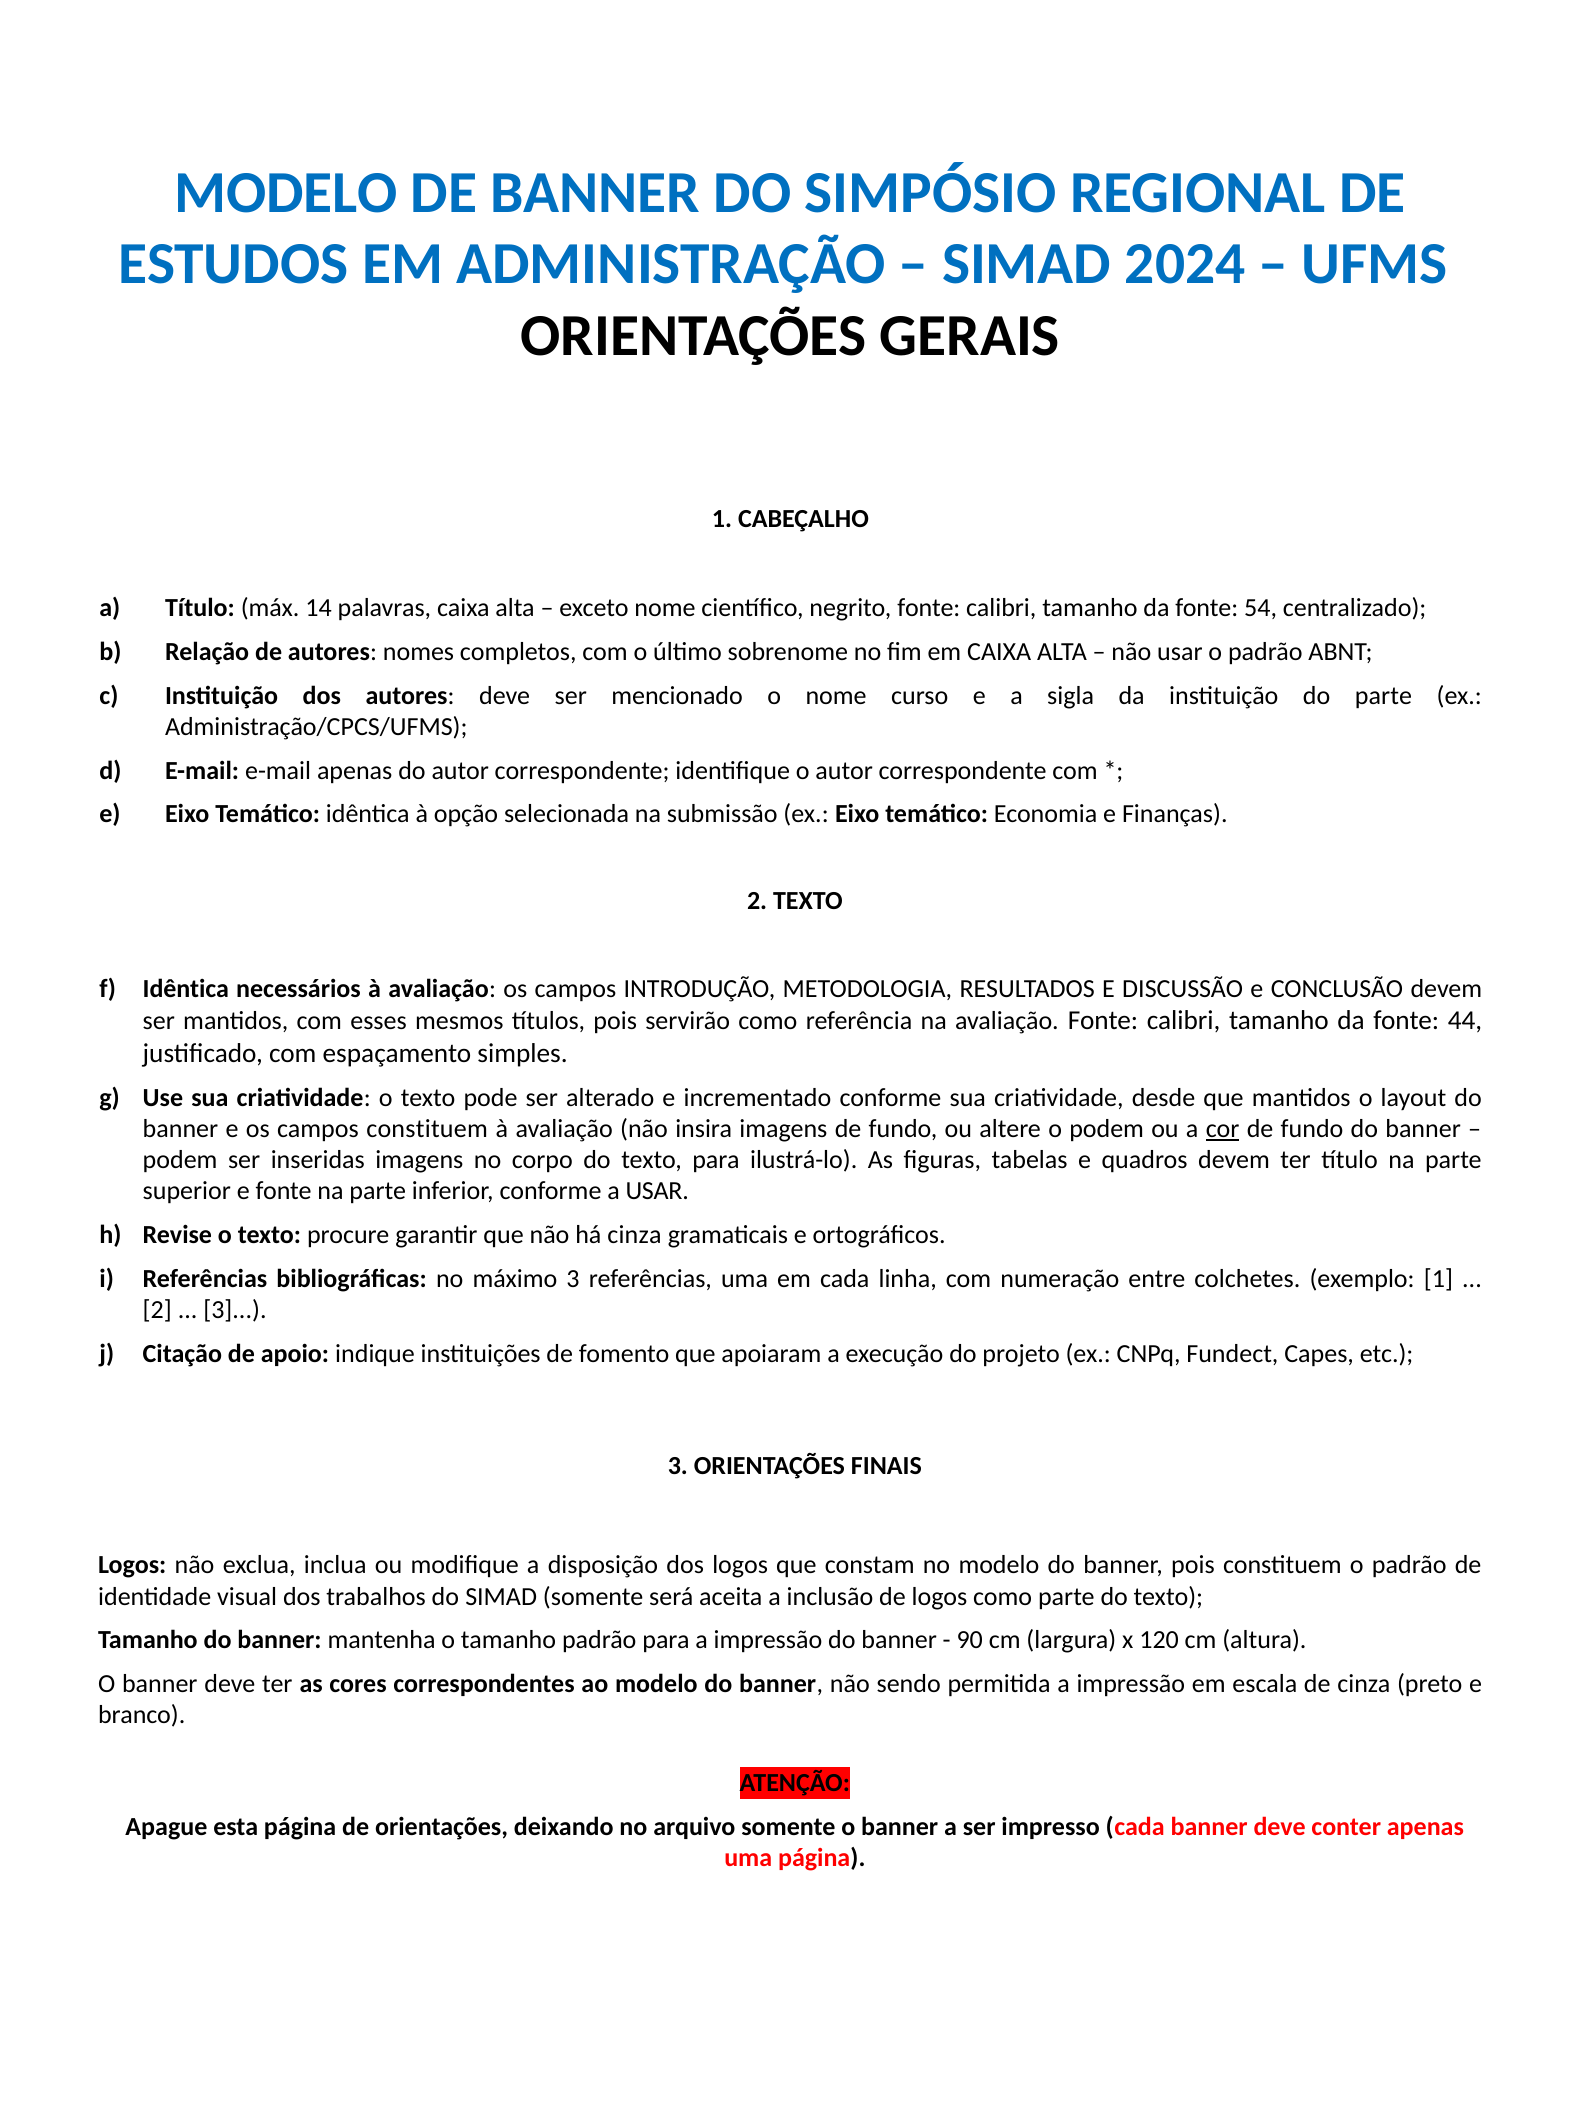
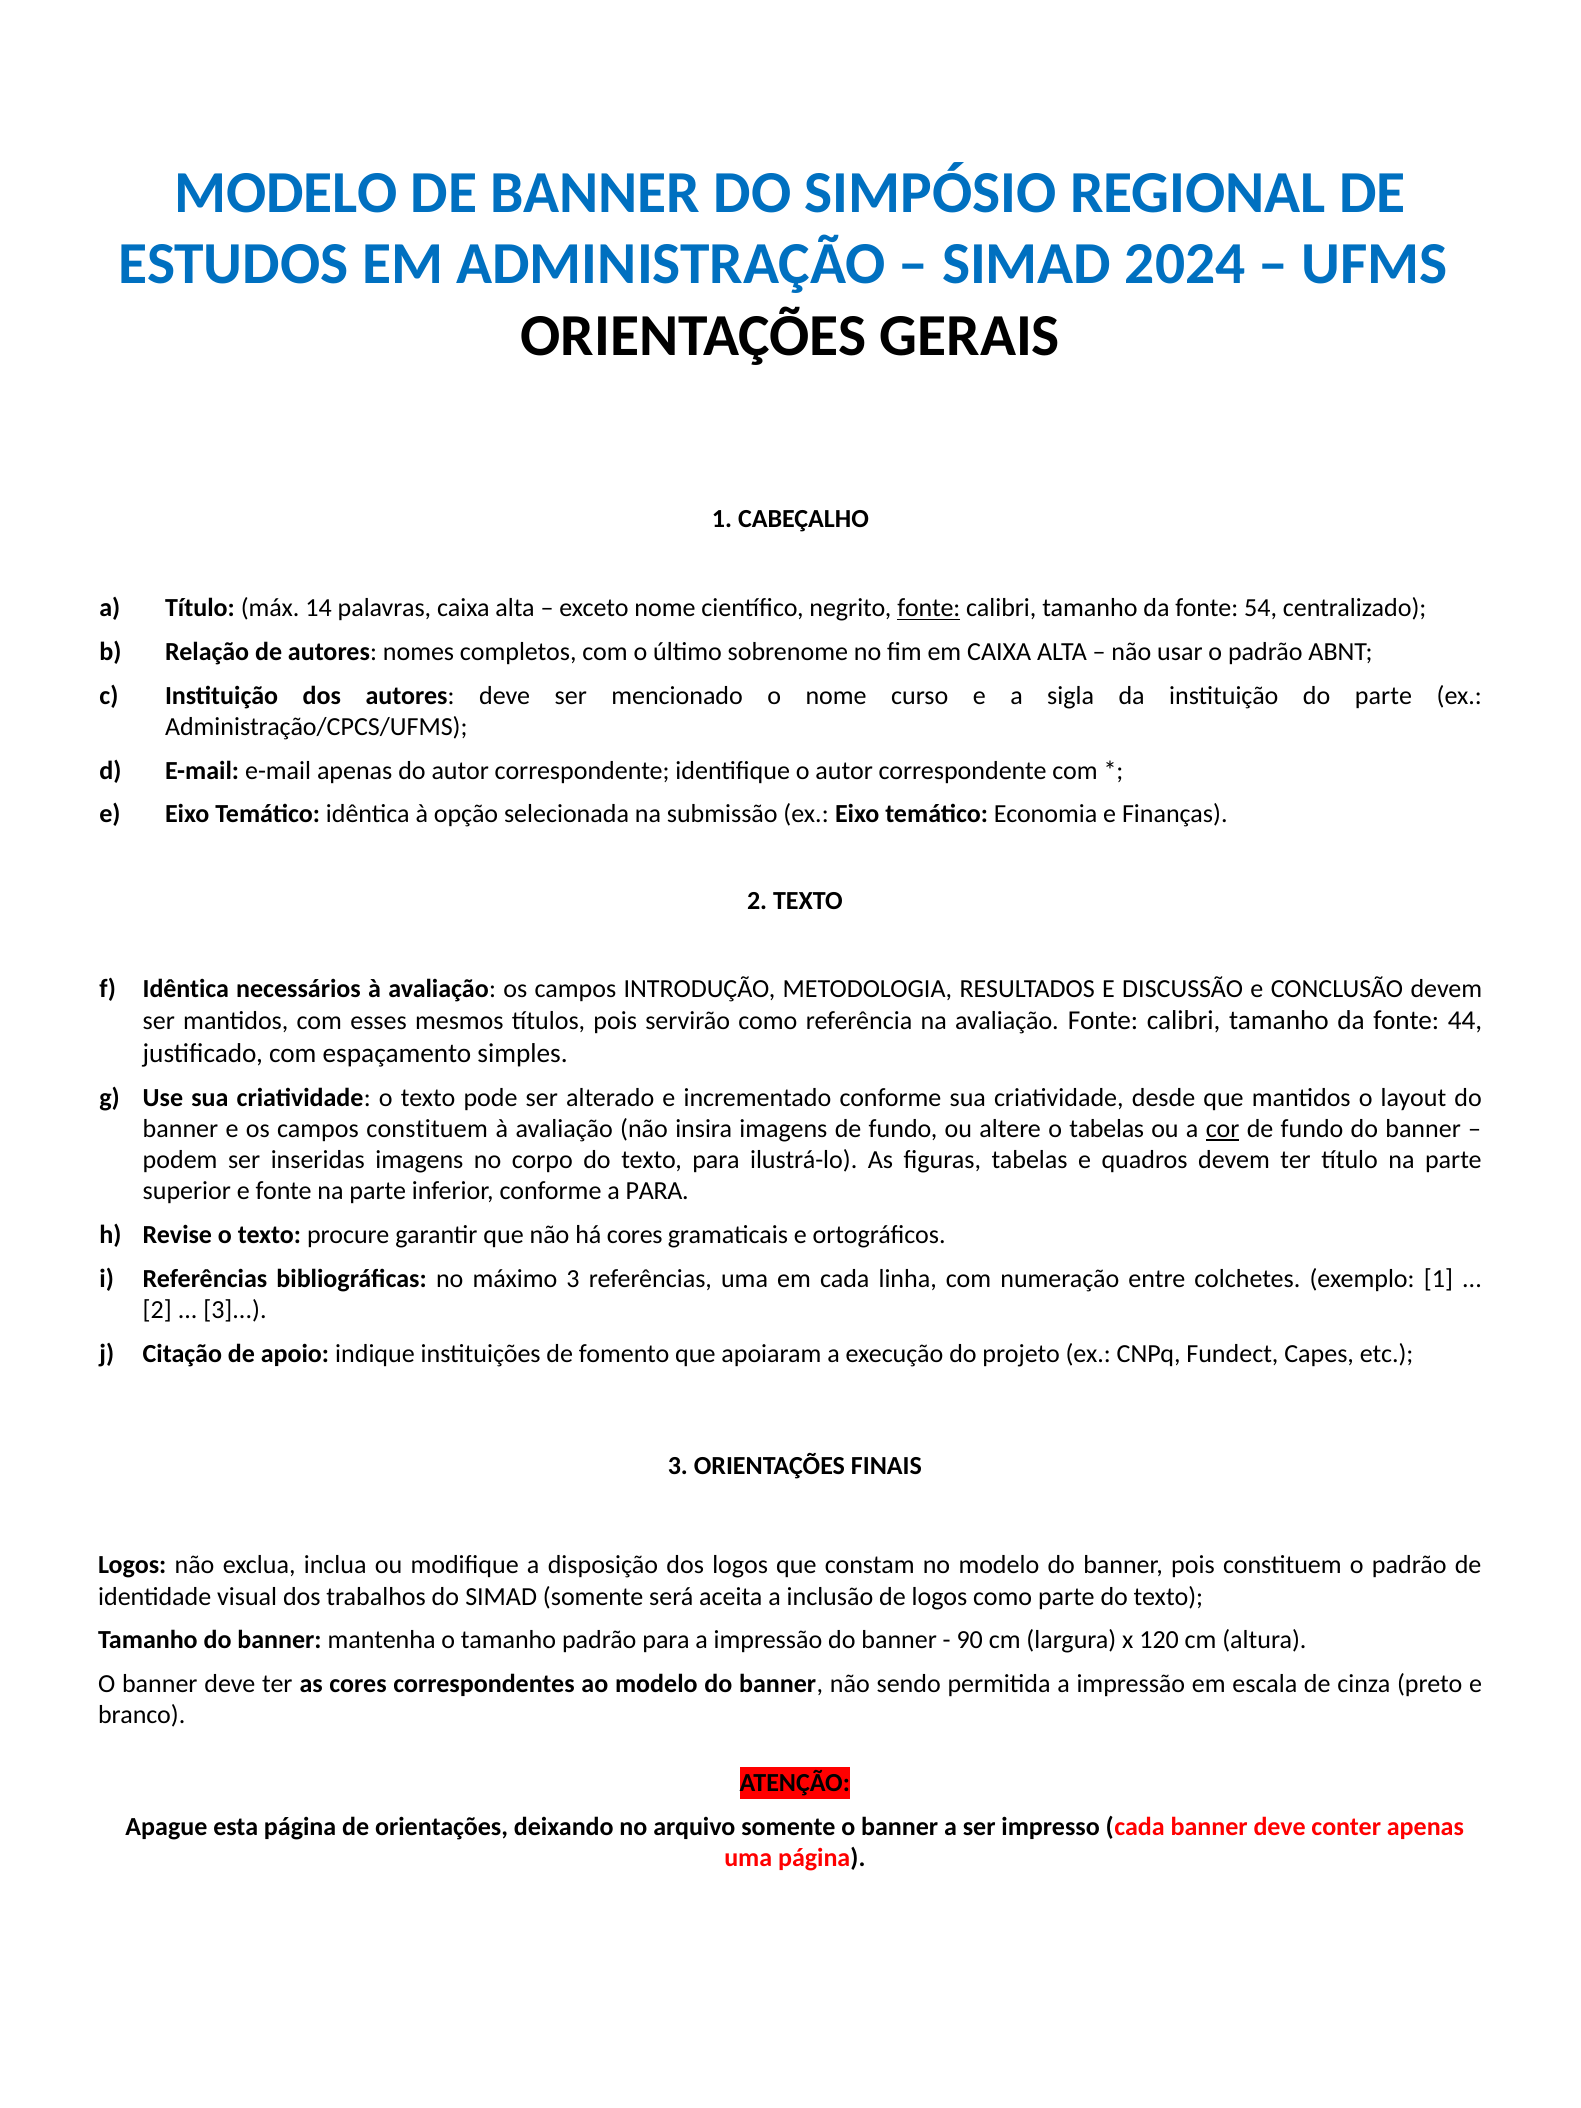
fonte at (929, 608) underline: none -> present
o podem: podem -> tabelas
a USAR: USAR -> PARA
há cinza: cinza -> cores
